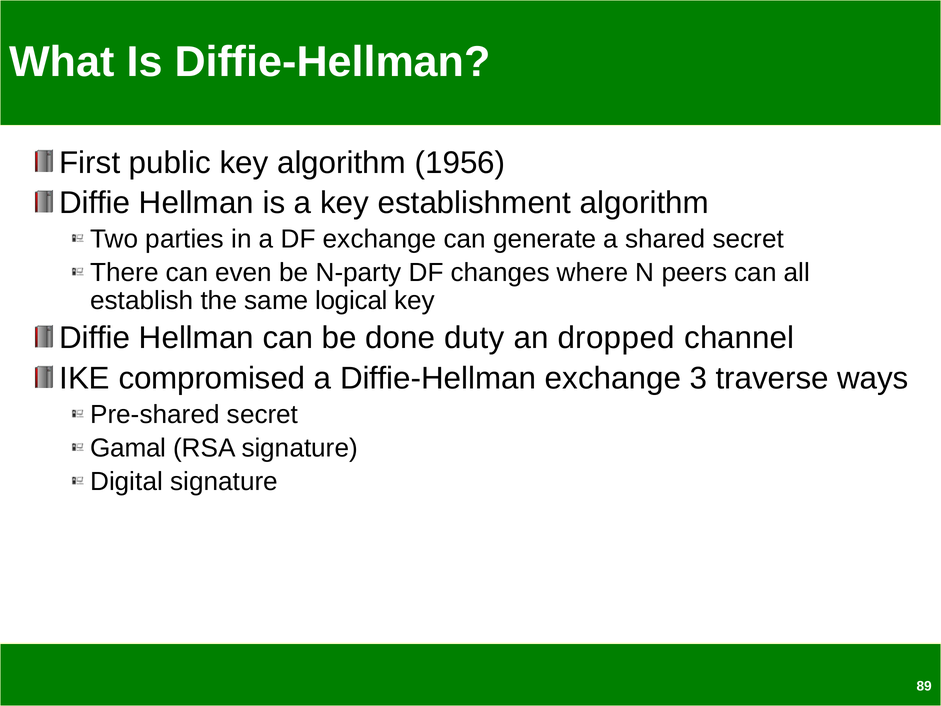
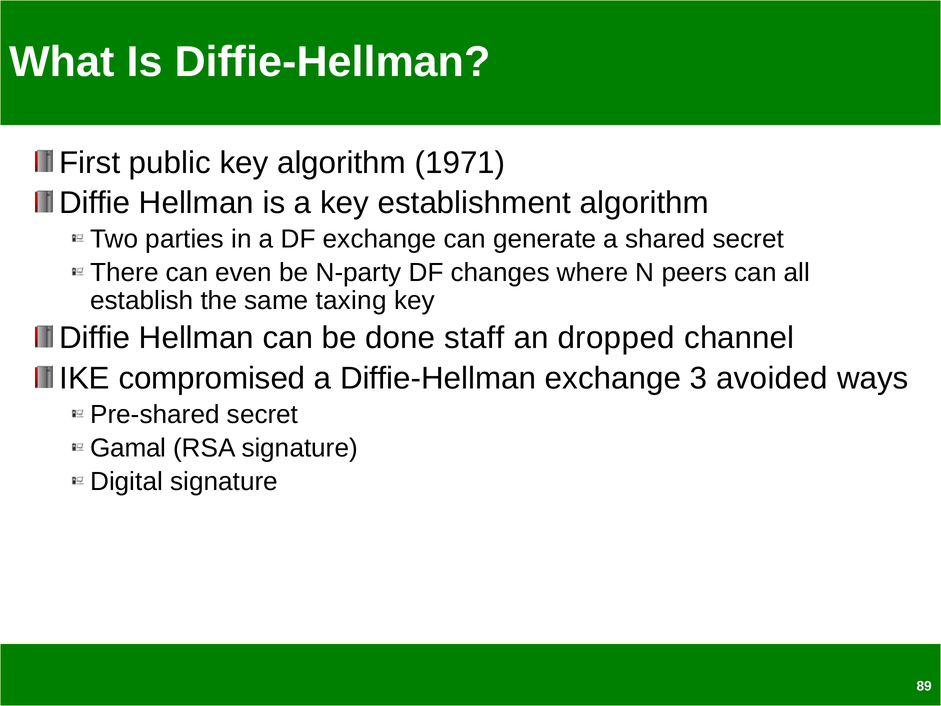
1956: 1956 -> 1971
logical: logical -> taxing
duty: duty -> staff
traverse: traverse -> avoided
